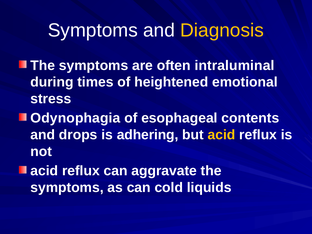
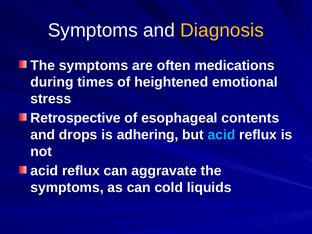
intraluminal: intraluminal -> medications
Odynophagia: Odynophagia -> Retrospective
acid at (221, 135) colour: yellow -> light blue
